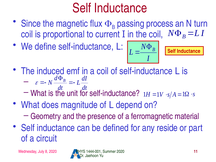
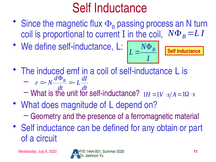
reside: reside -> obtain
